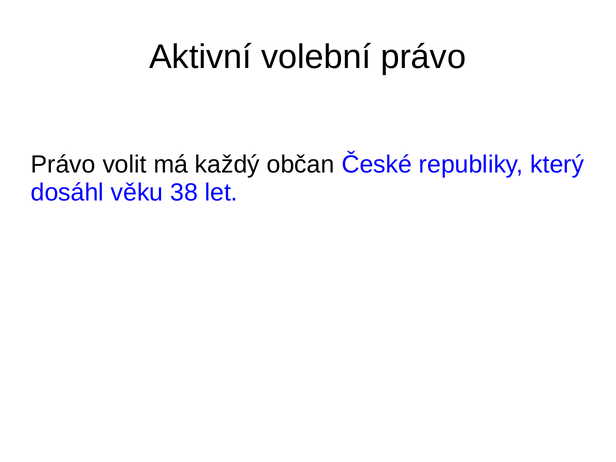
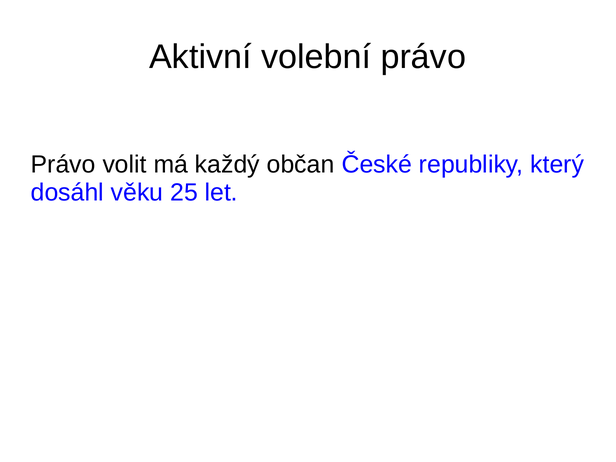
38: 38 -> 25
